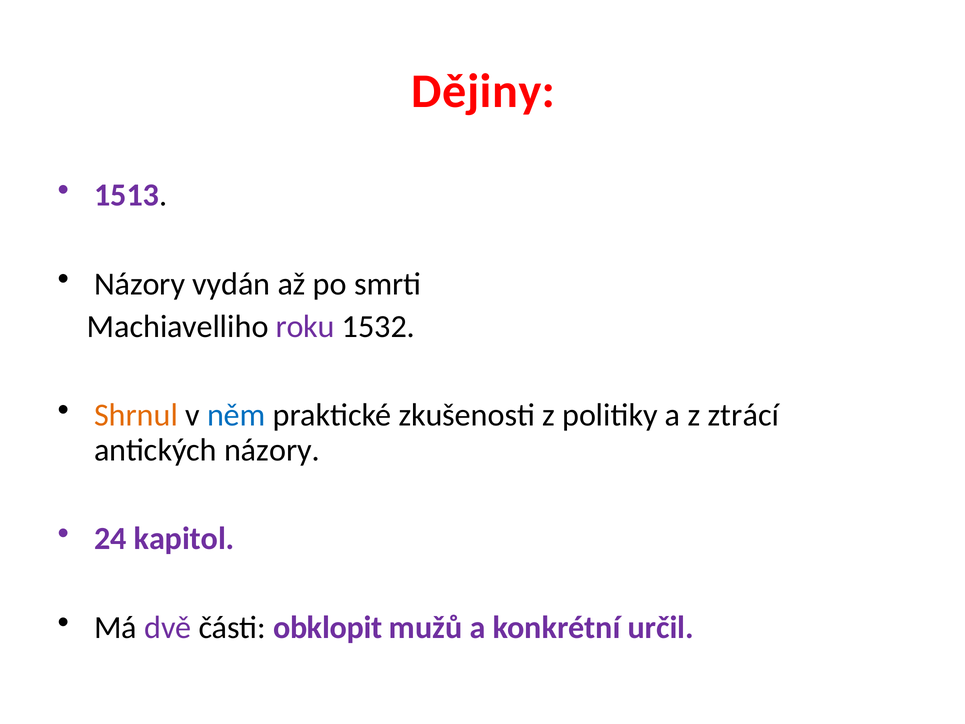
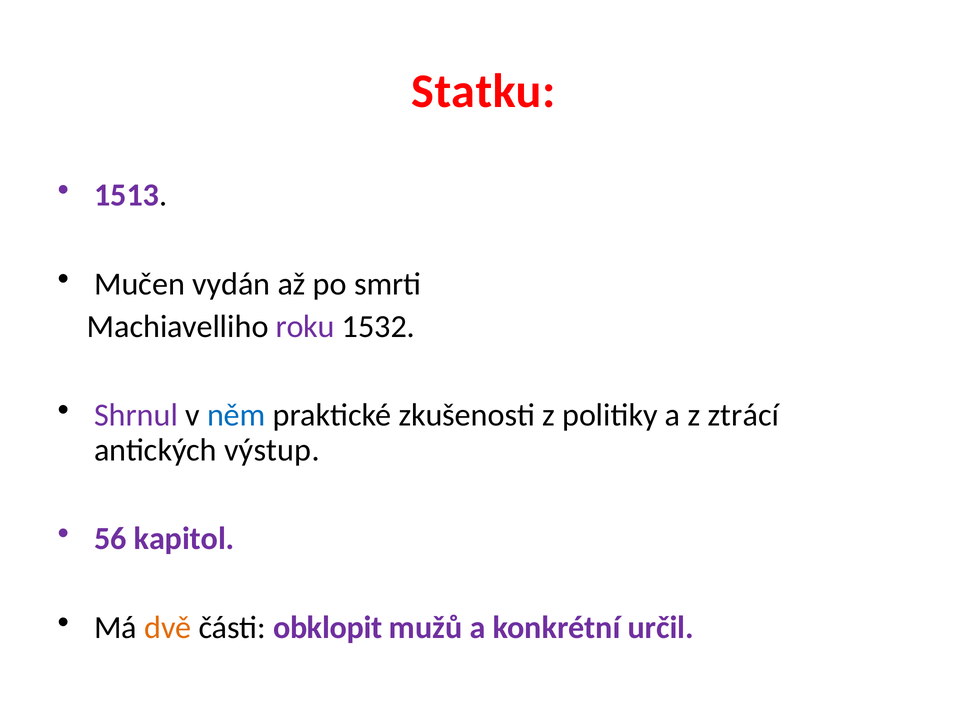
Dějiny: Dějiny -> Statku
Názory at (140, 284): Názory -> Mučen
Shrnul colour: orange -> purple
antických názory: názory -> výstup
24: 24 -> 56
dvě colour: purple -> orange
